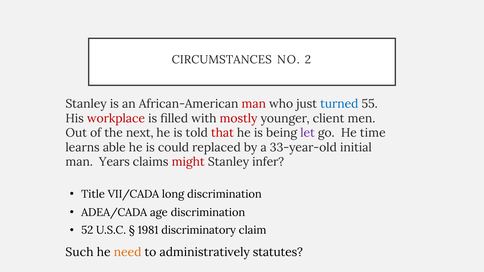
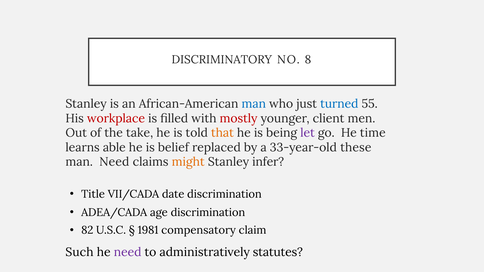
CIRCUMSTANCES: CIRCUMSTANCES -> DISCRIMINATORY
2: 2 -> 8
man at (254, 104) colour: red -> blue
next: next -> take
that colour: red -> orange
could: could -> belief
initial: initial -> these
man Years: Years -> Need
might colour: red -> orange
long: long -> date
52: 52 -> 82
discriminatory: discriminatory -> compensatory
need at (128, 252) colour: orange -> purple
